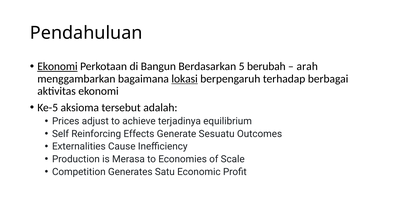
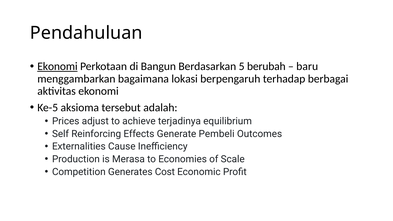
arah: arah -> baru
lokasi underline: present -> none
Sesuatu: Sesuatu -> Pembeli
Satu: Satu -> Cost
